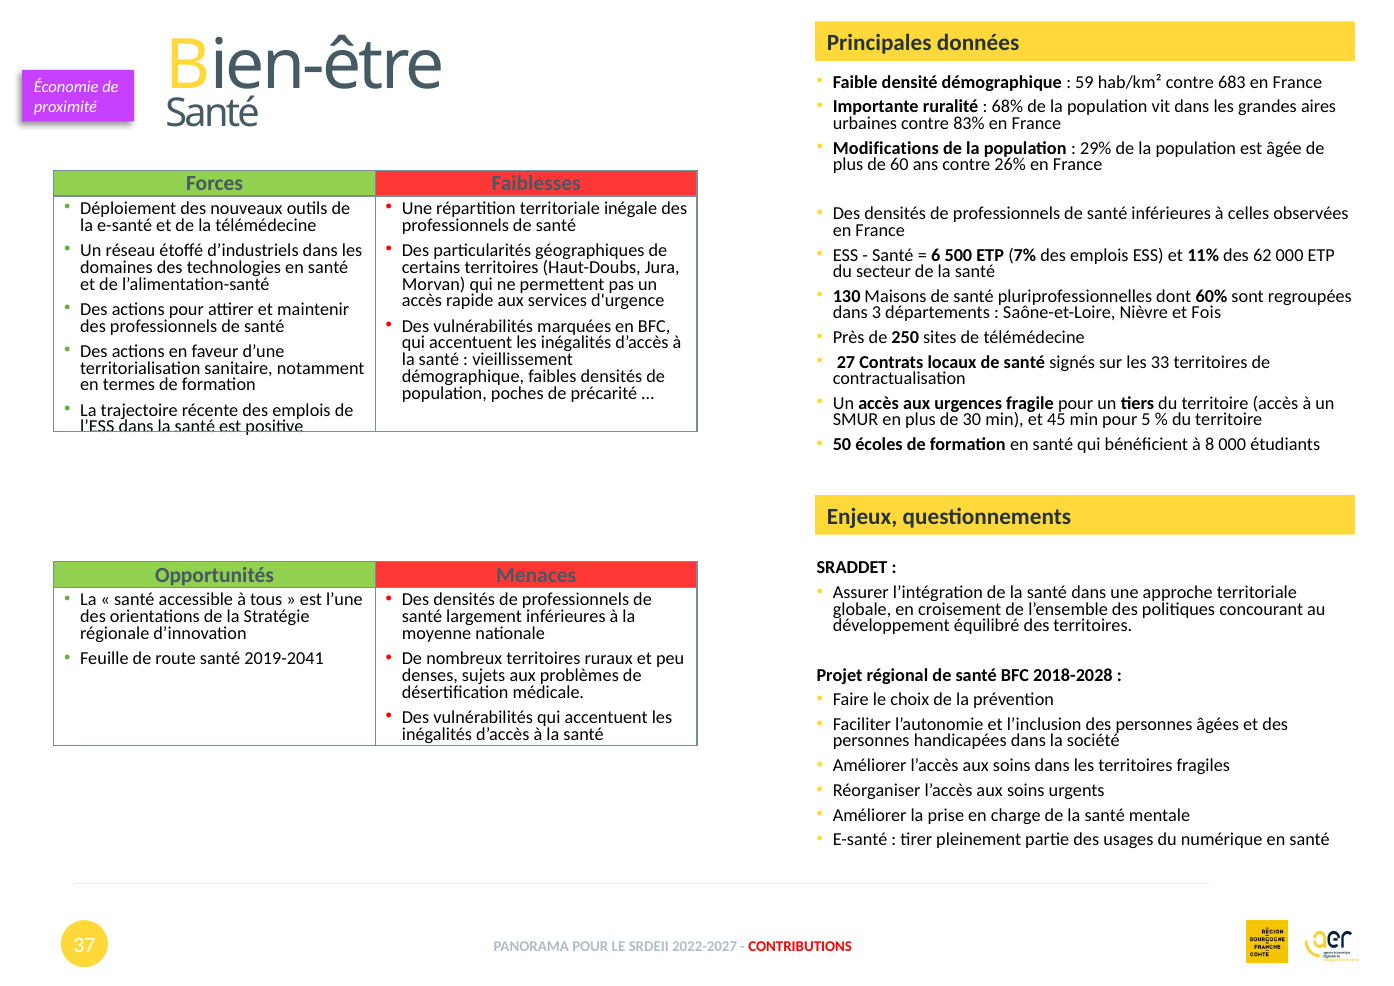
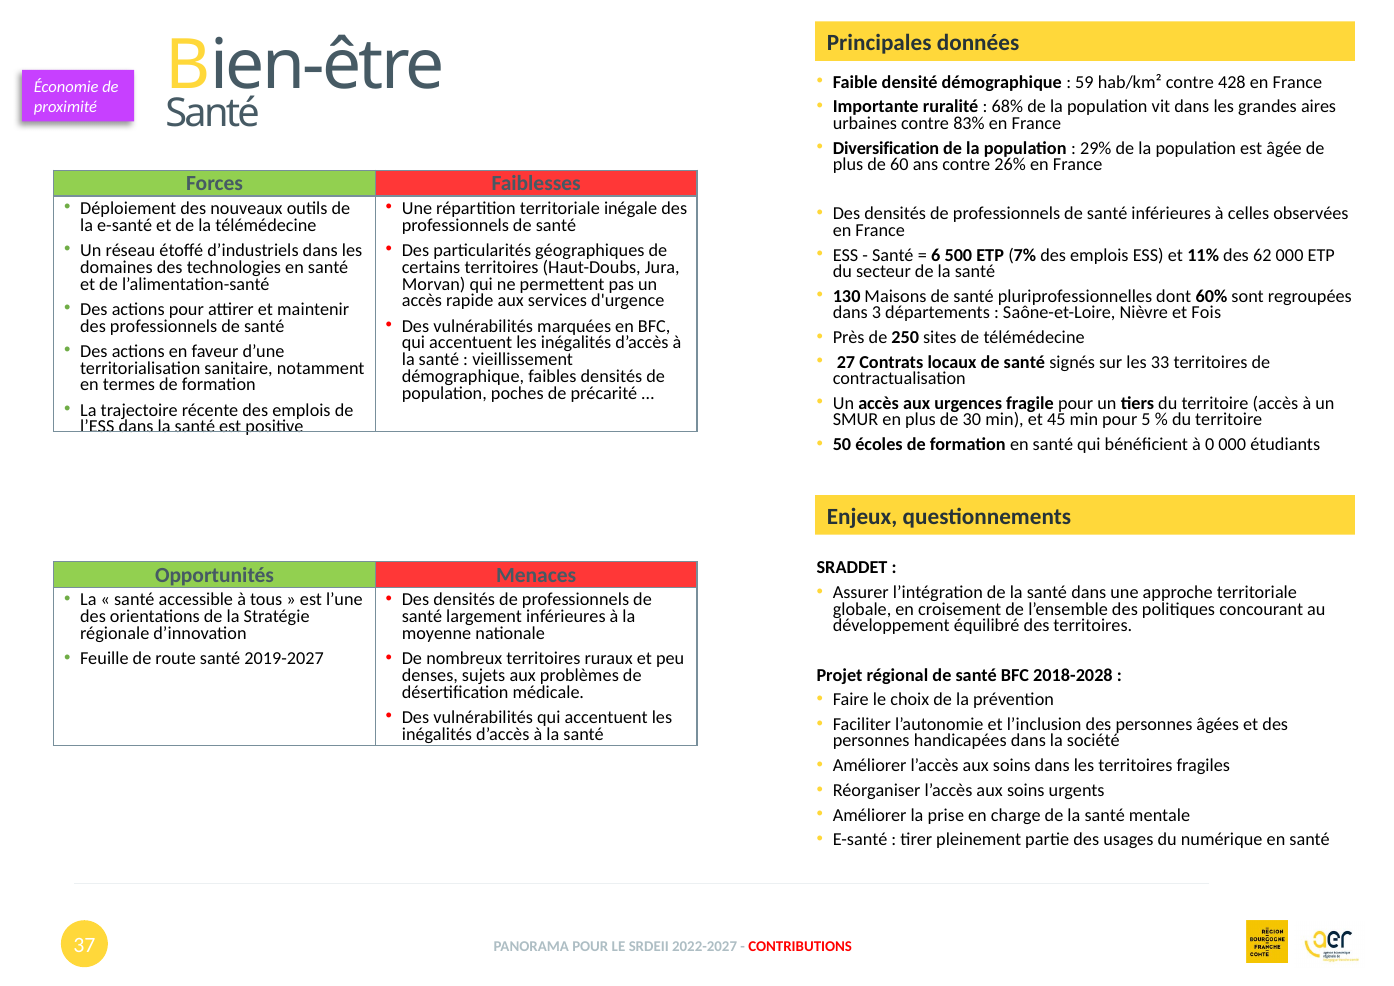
683: 683 -> 428
Modifications: Modifications -> Diversification
8: 8 -> 0
2019-2041: 2019-2041 -> 2019-2027
